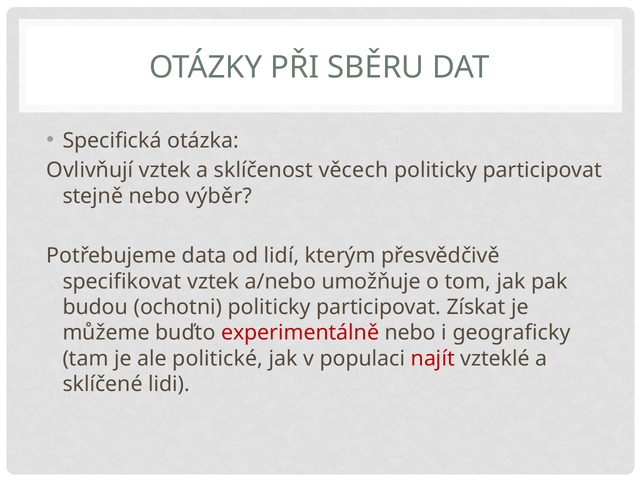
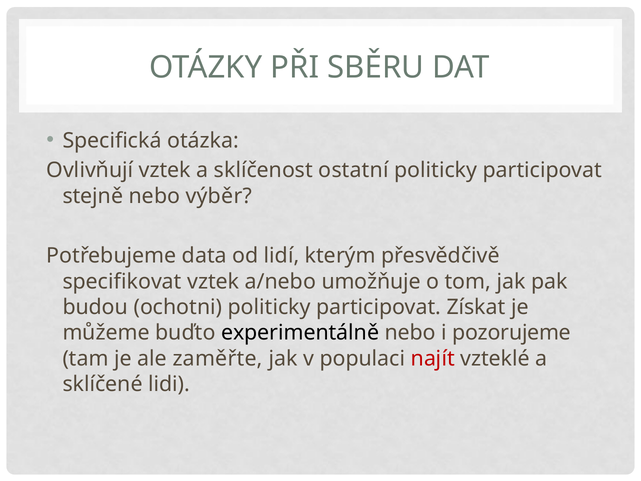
věcech: věcech -> ostatní
experimentálně colour: red -> black
geograficky: geograficky -> pozorujeme
politické: politické -> zaměřte
